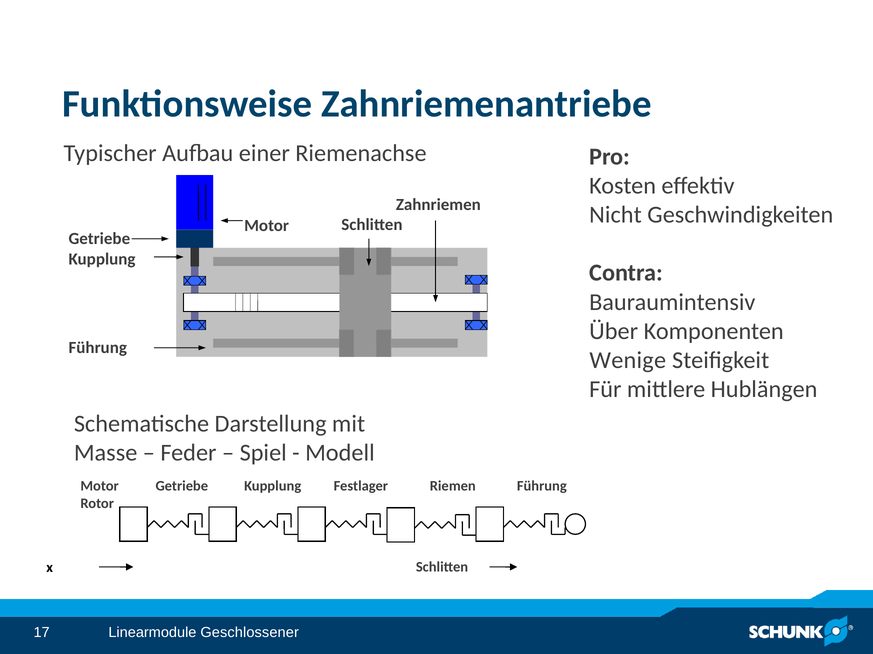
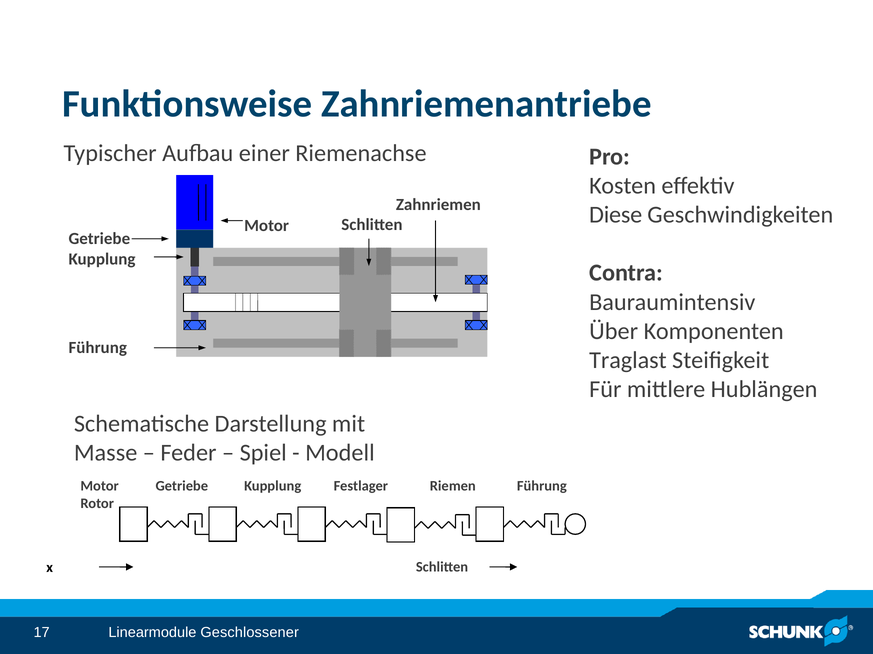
Nicht: Nicht -> Diese
Wenige: Wenige -> Traglast
